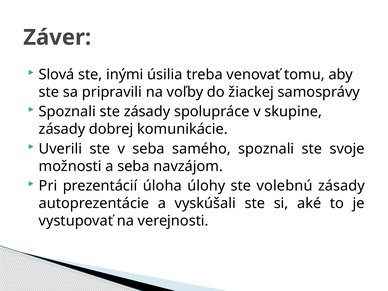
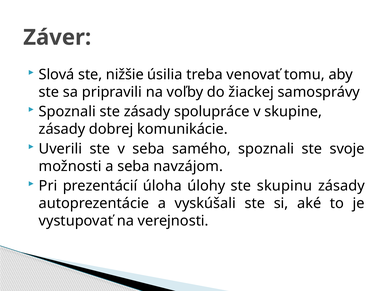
inými: inými -> nižšie
volebnú: volebnú -> skupinu
